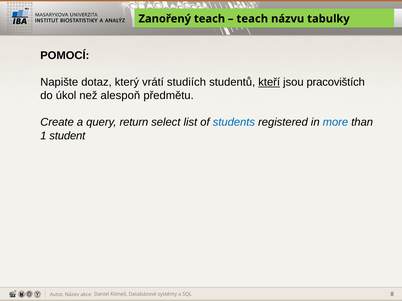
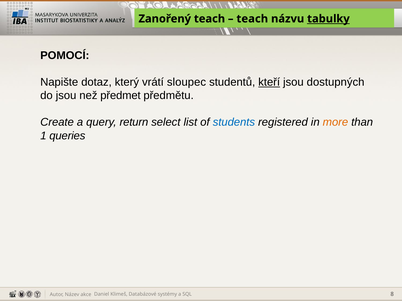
tabulky underline: none -> present
studiích: studiích -> sloupec
pracovištích: pracovištích -> dostupných
do úkol: úkol -> jsou
alespoň: alespoň -> předmet
more colour: blue -> orange
student: student -> queries
